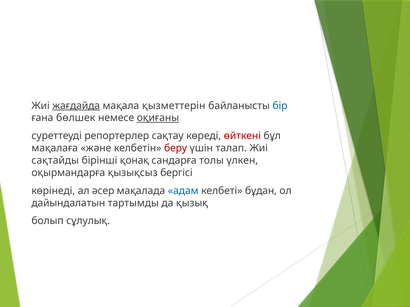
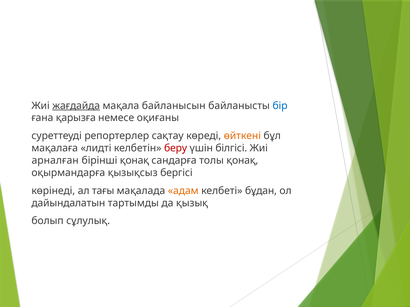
қызметтерiн: қызметтерiн -> байланысын
бөлшек: бөлшек -> қарызға
оқиғаны underline: present -> none
өйткенi colour: red -> orange
және: және -> лидтi
талап: талап -> бiлгiсi
сақтайды: сақтайды -> арналған
толы үлкен: үлкен -> қонақ
әсер: әсер -> тағы
адам colour: blue -> orange
